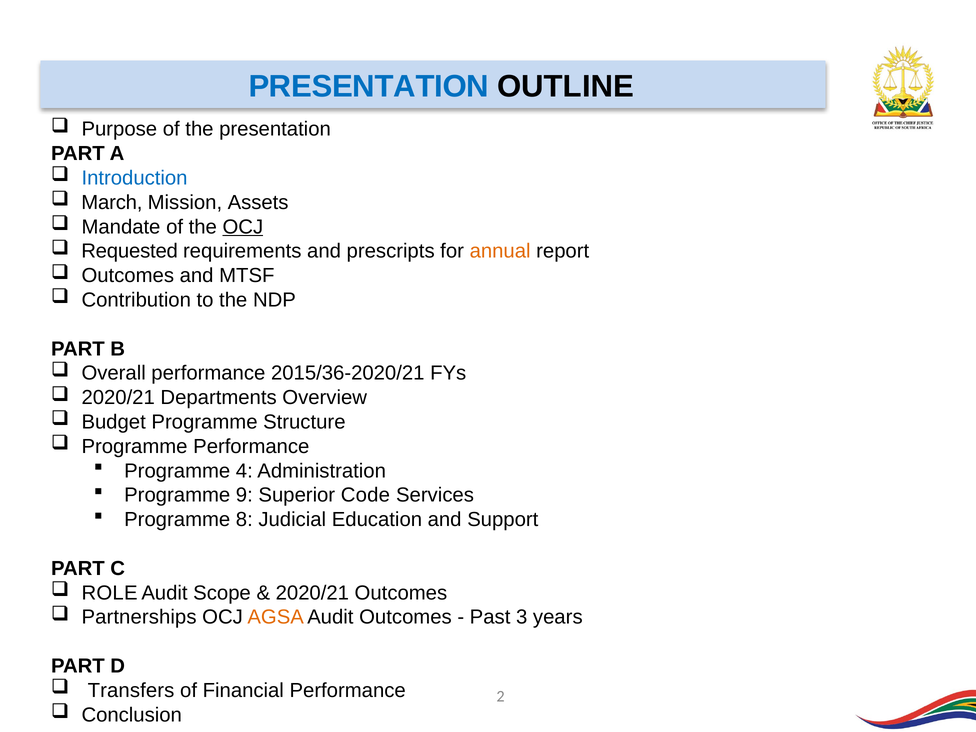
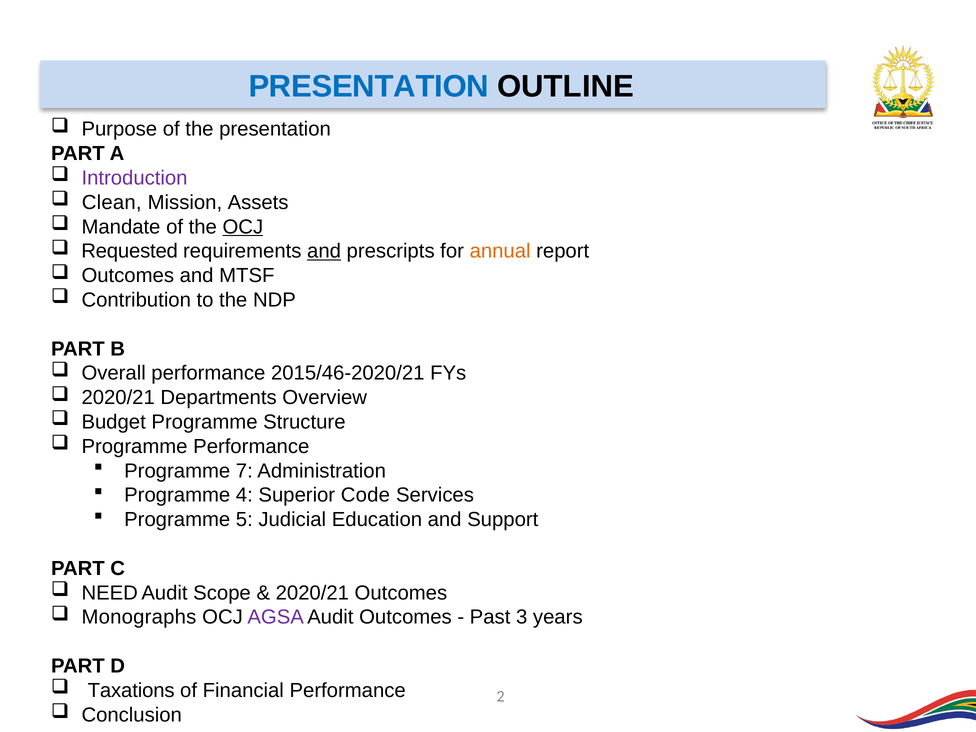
Introduction colour: blue -> purple
March: March -> Clean
and at (324, 251) underline: none -> present
2015/36-2020/21: 2015/36-2020/21 -> 2015/46-2020/21
4: 4 -> 7
9: 9 -> 4
8: 8 -> 5
ROLE: ROLE -> NEED
Partnerships: Partnerships -> Monographs
AGSA colour: orange -> purple
Transfers: Transfers -> Taxations
